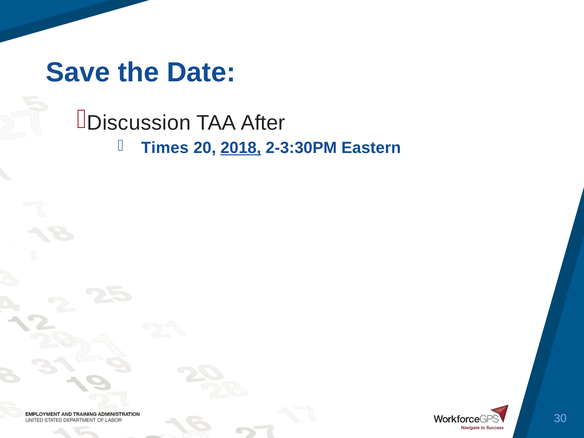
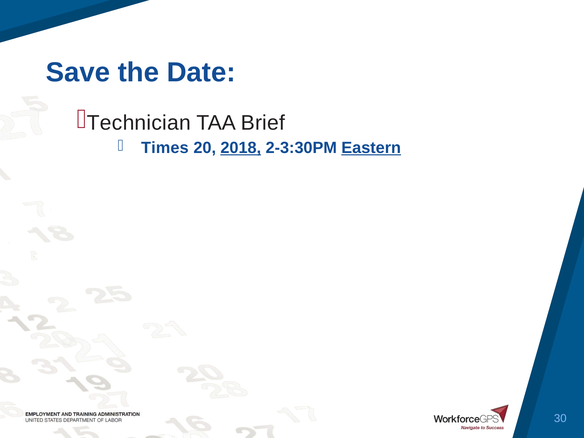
Discussion: Discussion -> Technician
After: After -> Brief
Eastern underline: none -> present
